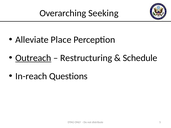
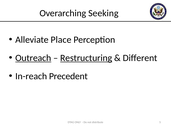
Restructuring underline: none -> present
Schedule: Schedule -> Different
Questions: Questions -> Precedent
